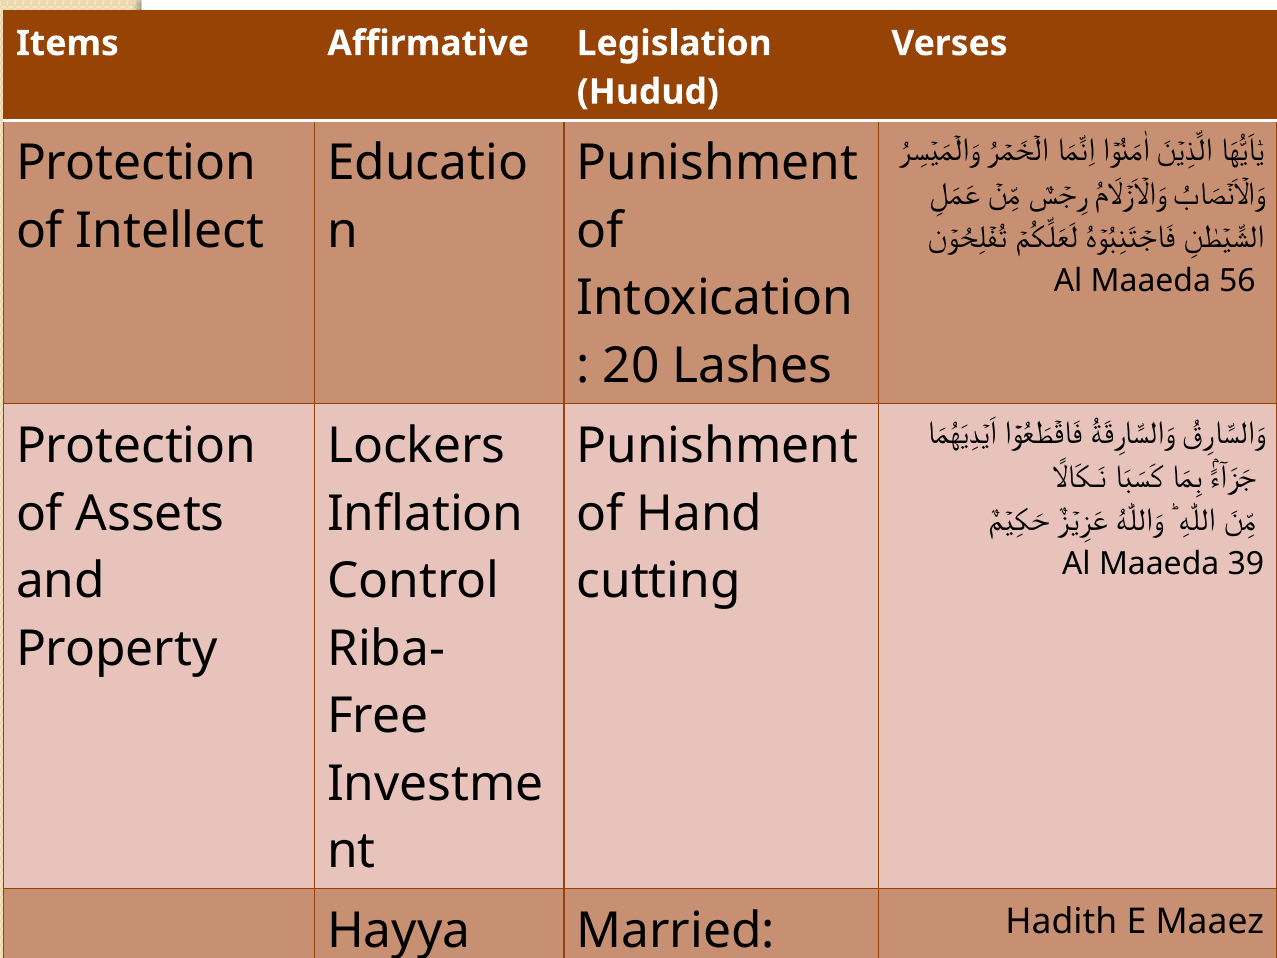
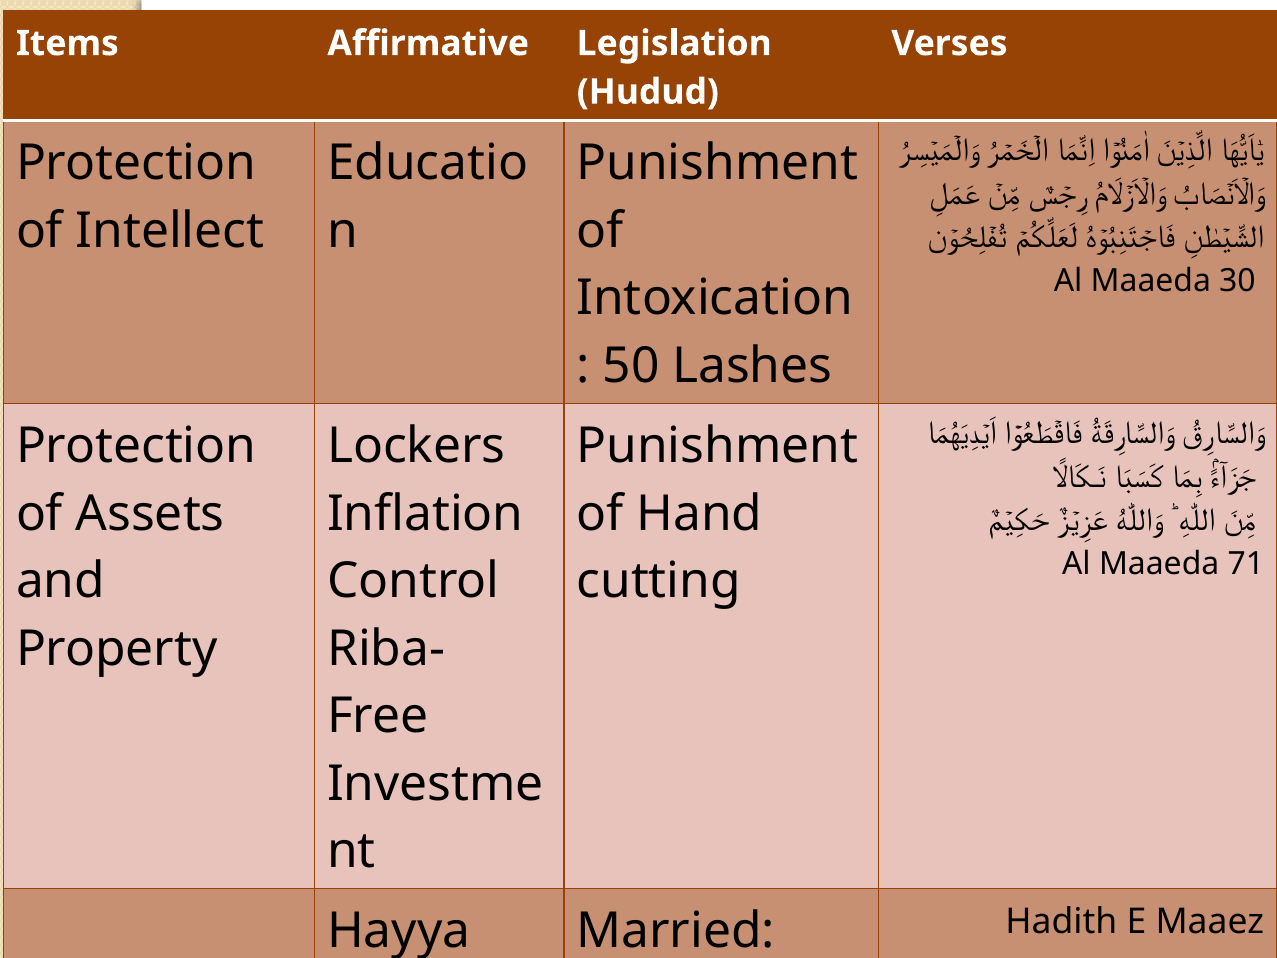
56: 56 -> 30
20: 20 -> 50
39: 39 -> 71
